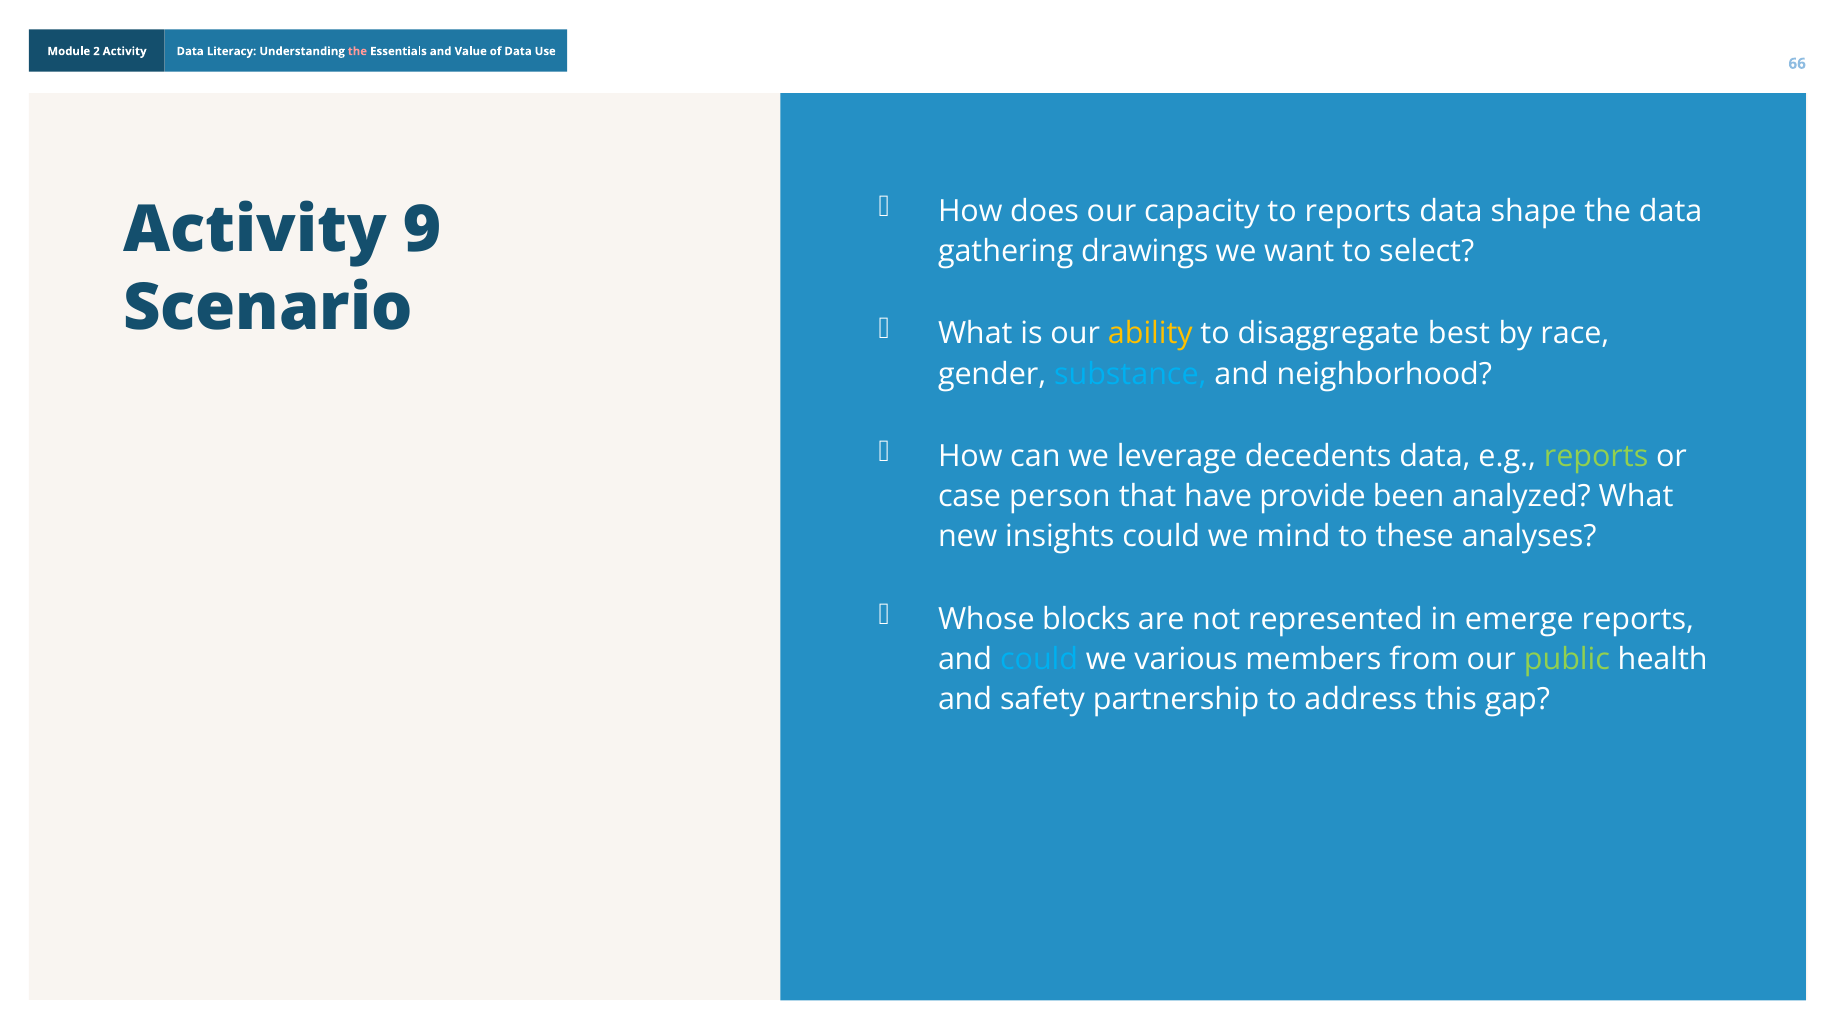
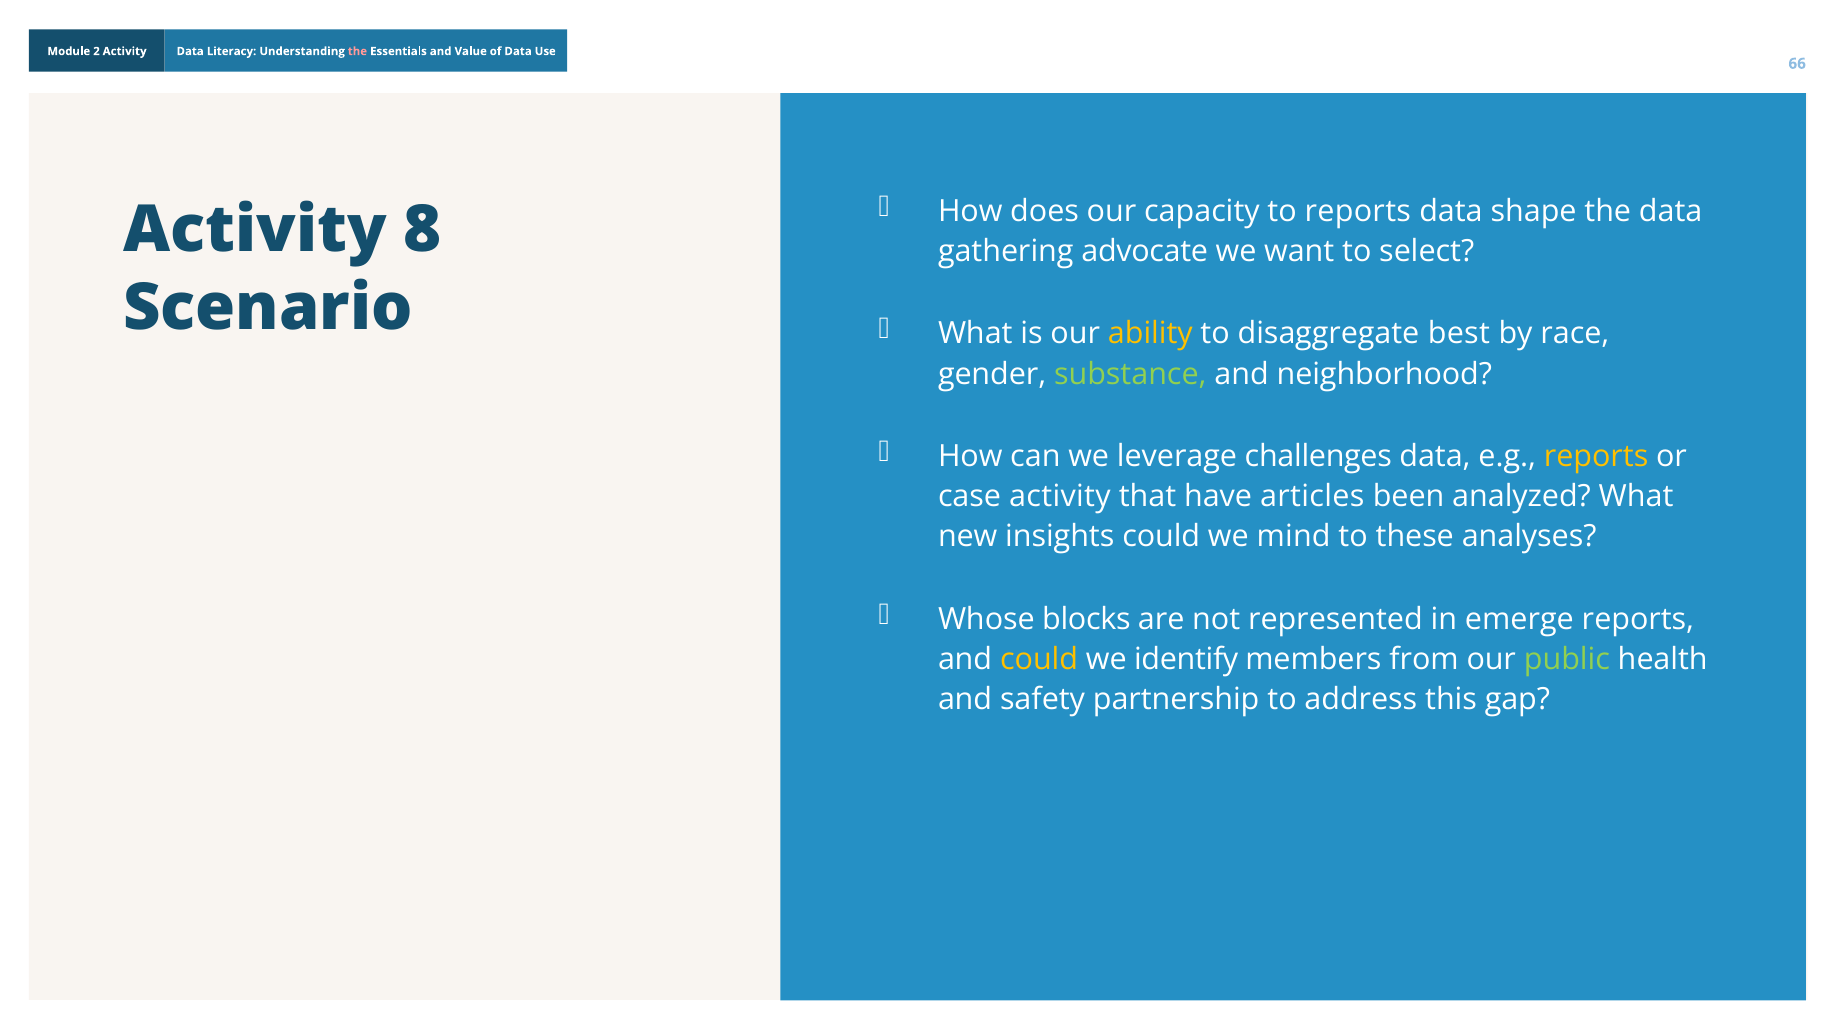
9: 9 -> 8
drawings: drawings -> advocate
substance colour: light blue -> light green
decedents: decedents -> challenges
reports at (1596, 456) colour: light green -> yellow
case person: person -> activity
provide: provide -> articles
could at (1039, 660) colour: light blue -> yellow
various: various -> identify
